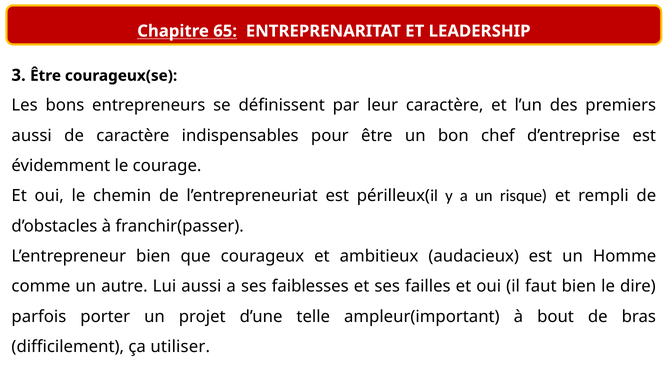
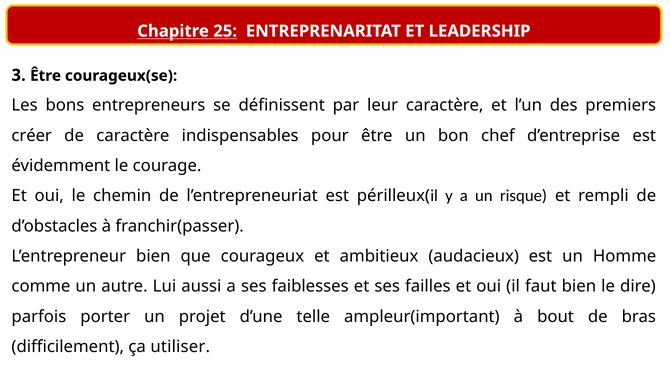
65: 65 -> 25
aussi at (32, 136): aussi -> créer
